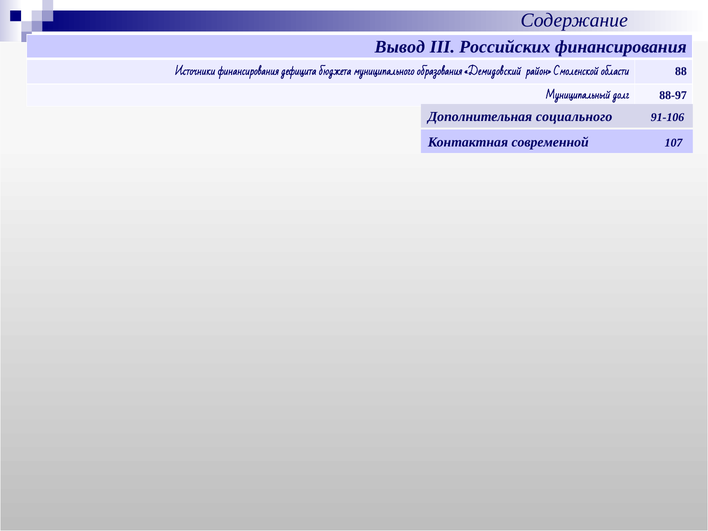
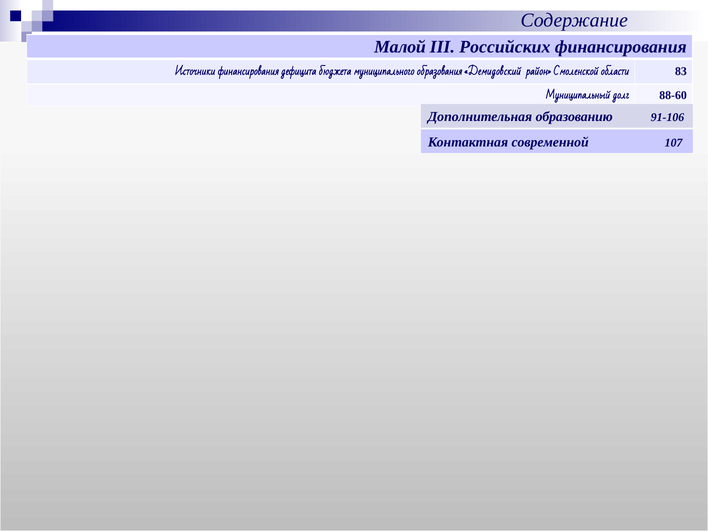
Вывод: Вывод -> Малой
88: 88 -> 83
88-97: 88-97 -> 88-60
социального: социального -> образованию
